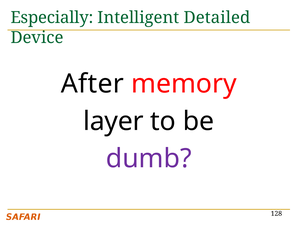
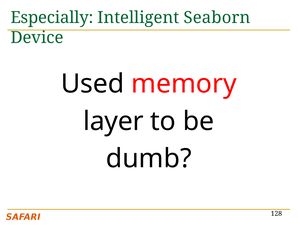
Detailed: Detailed -> Seaborn
After: After -> Used
dumb colour: purple -> black
